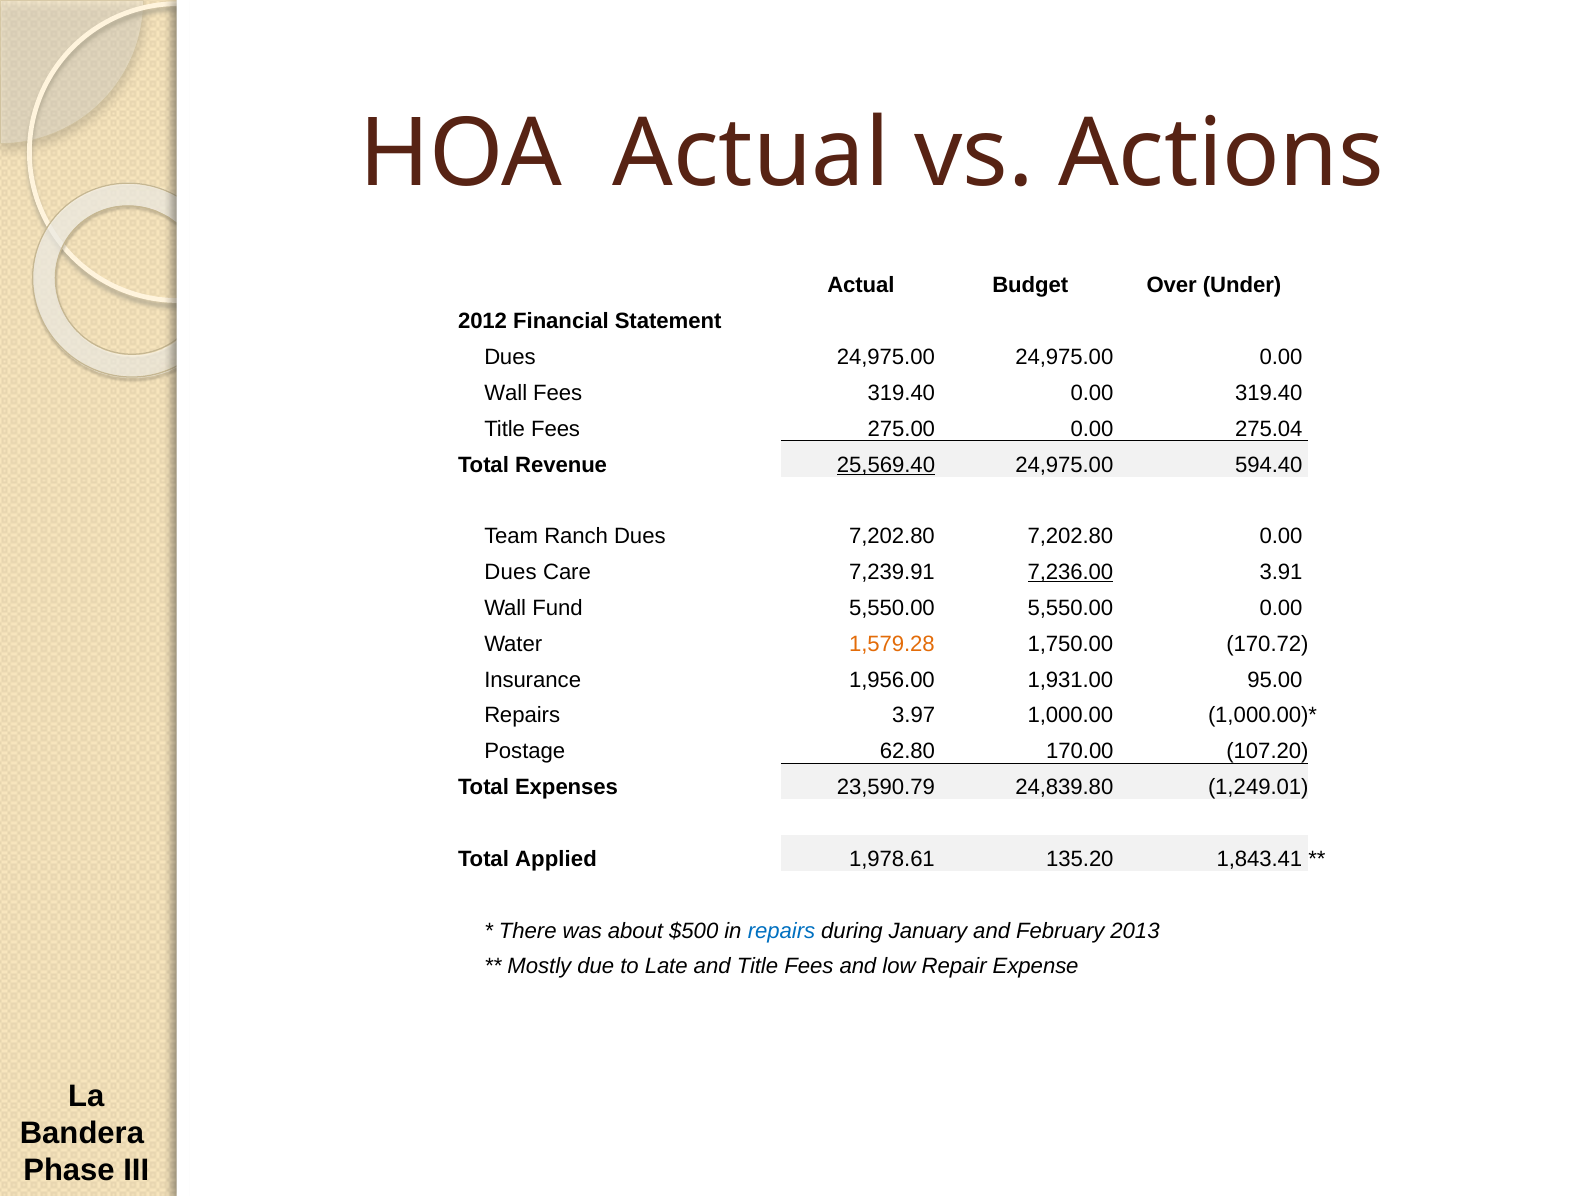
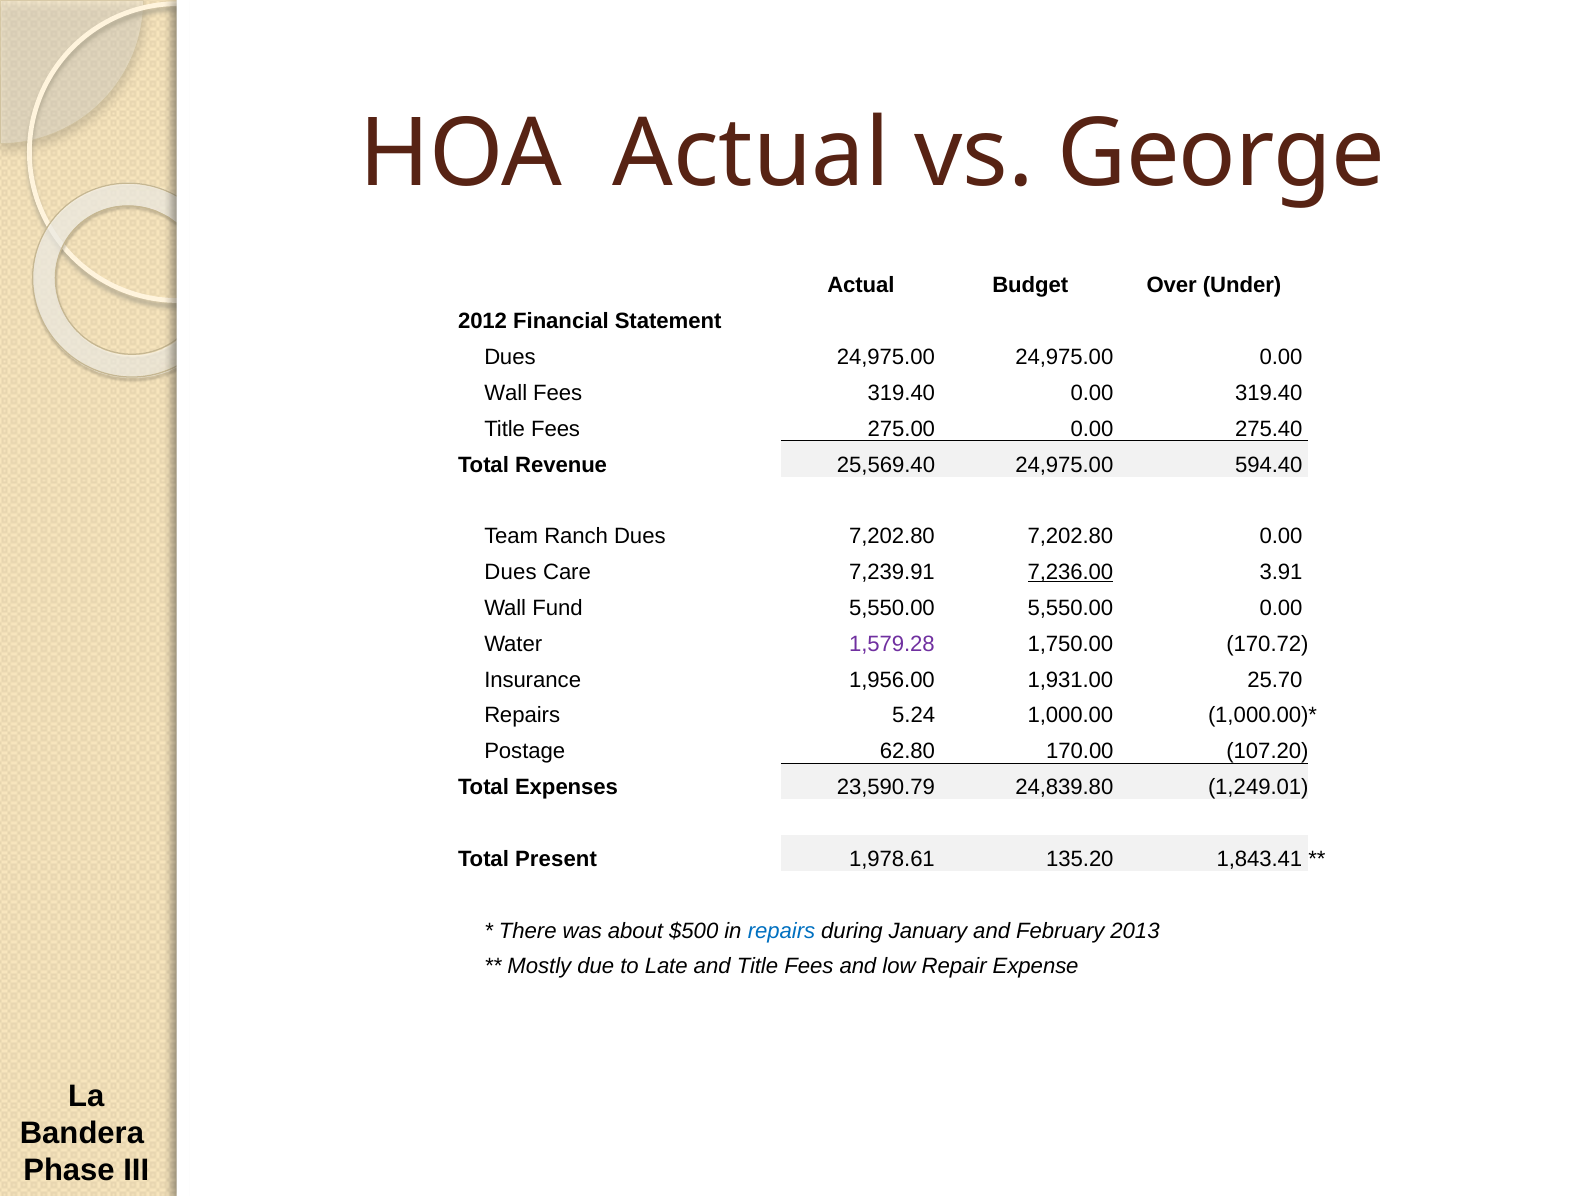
Actions: Actions -> George
275.04: 275.04 -> 275.40
25,569.40 underline: present -> none
1,579.28 colour: orange -> purple
95.00: 95.00 -> 25.70
3.97: 3.97 -> 5.24
Applied: Applied -> Present
